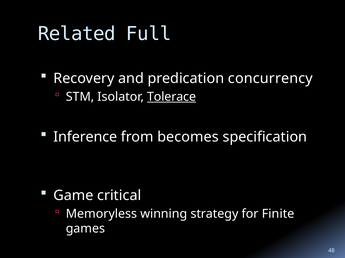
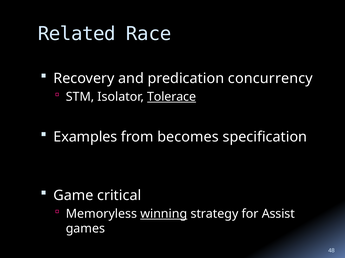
Full: Full -> Race
Inference: Inference -> Examples
winning underline: none -> present
Finite: Finite -> Assist
